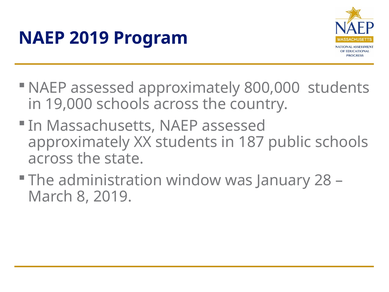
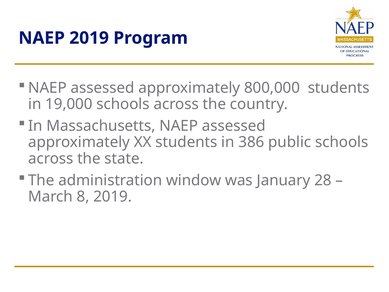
187: 187 -> 386
